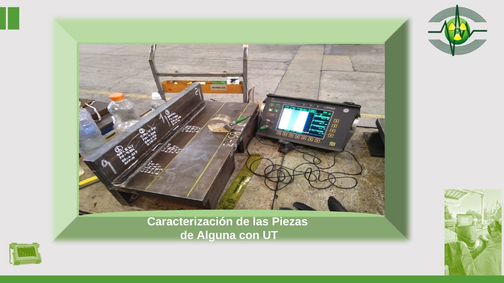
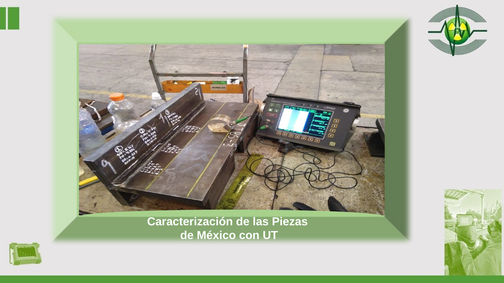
Alguna: Alguna -> México
